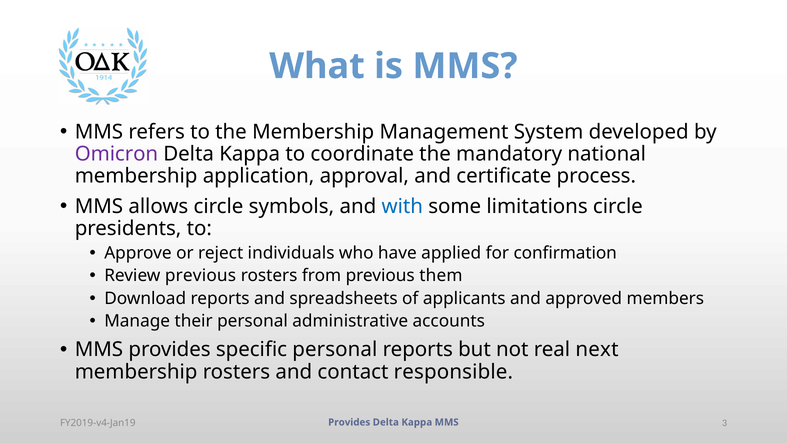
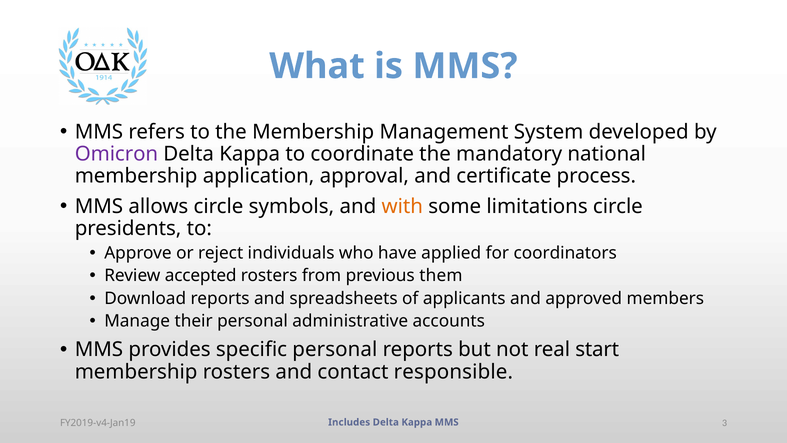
with colour: blue -> orange
confirmation: confirmation -> coordinators
Review previous: previous -> accepted
next: next -> start
Provides at (349, 422): Provides -> Includes
